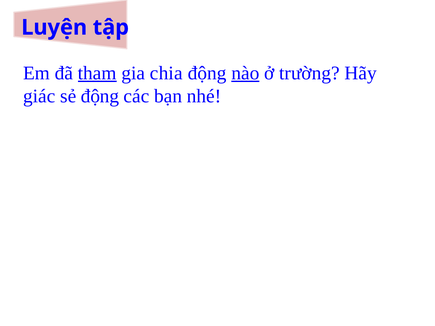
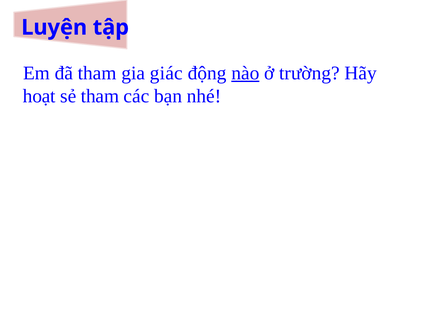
tham at (97, 73) underline: present -> none
chia: chia -> giác
giác: giác -> hoạt
sẻ động: động -> tham
